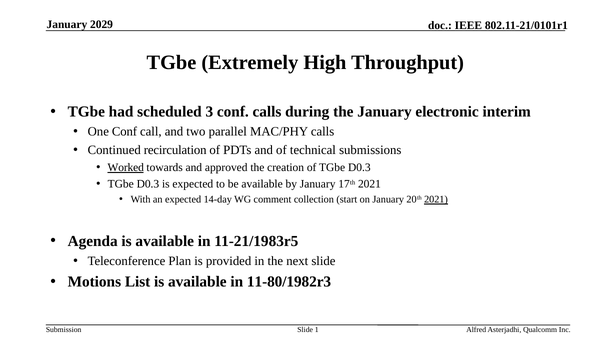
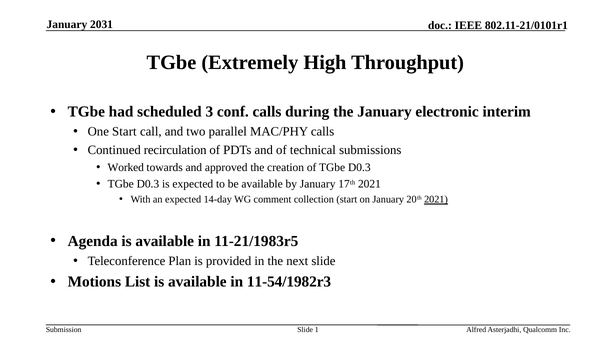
2029: 2029 -> 2031
One Conf: Conf -> Start
Worked underline: present -> none
11-80/1982r3: 11-80/1982r3 -> 11-54/1982r3
